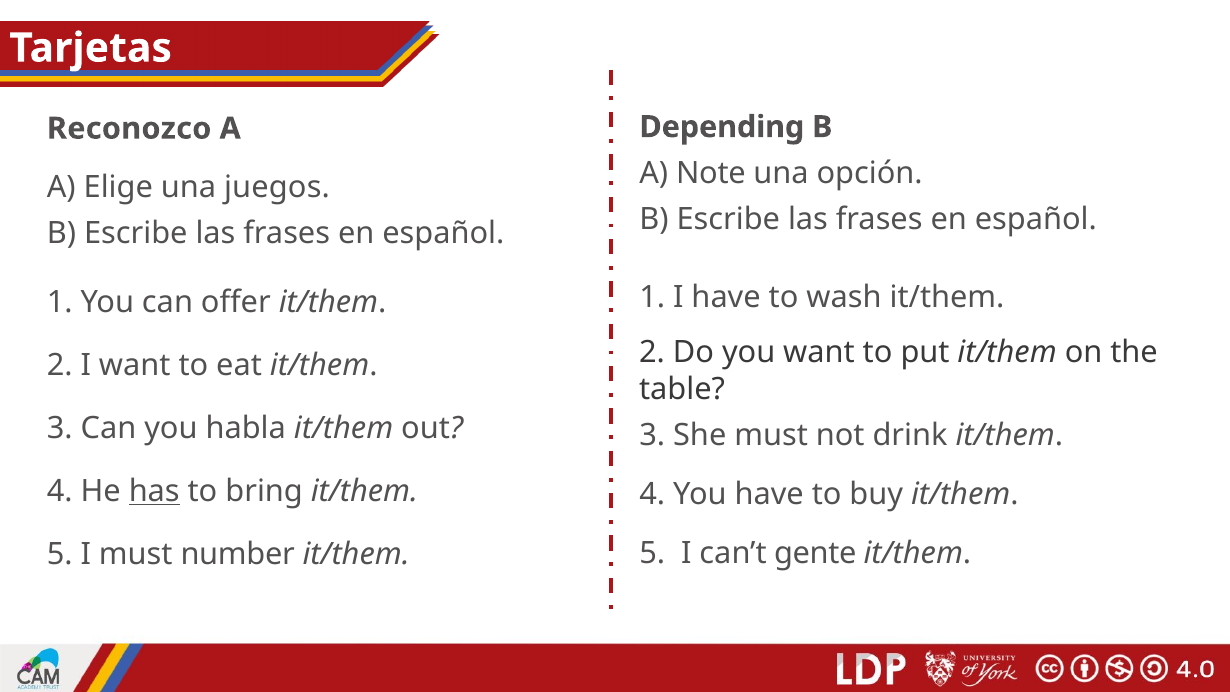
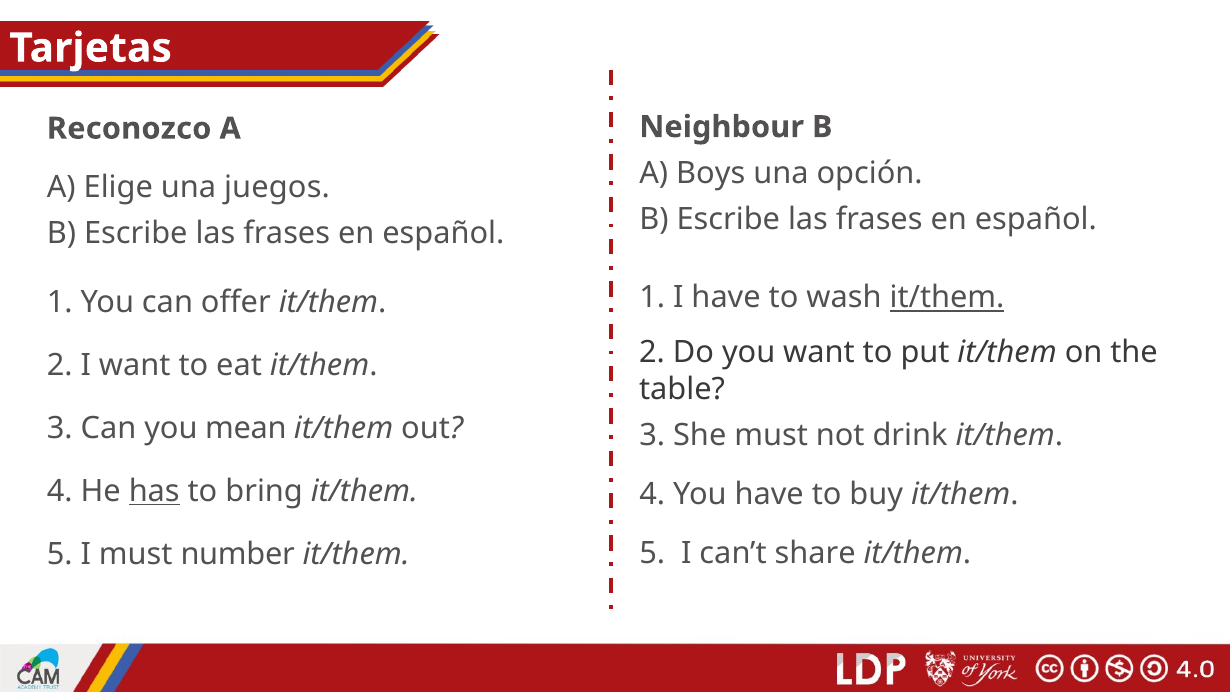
Depending: Depending -> Neighbour
Note: Note -> Boys
it/them at (947, 297) underline: none -> present
habla: habla -> mean
gente: gente -> share
